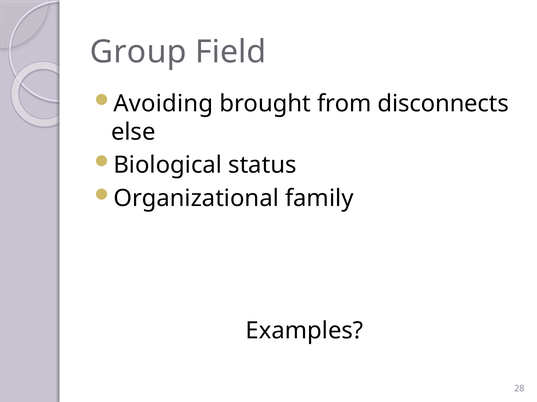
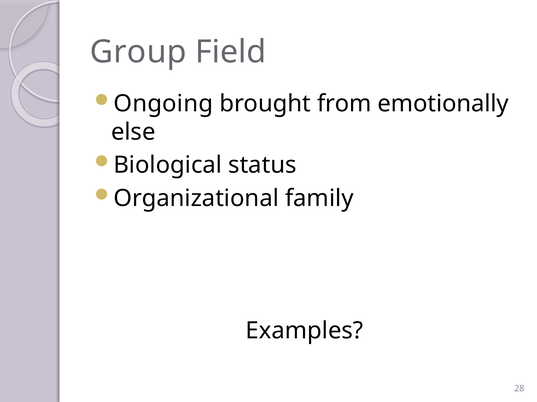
Avoiding: Avoiding -> Ongoing
disconnects: disconnects -> emotionally
